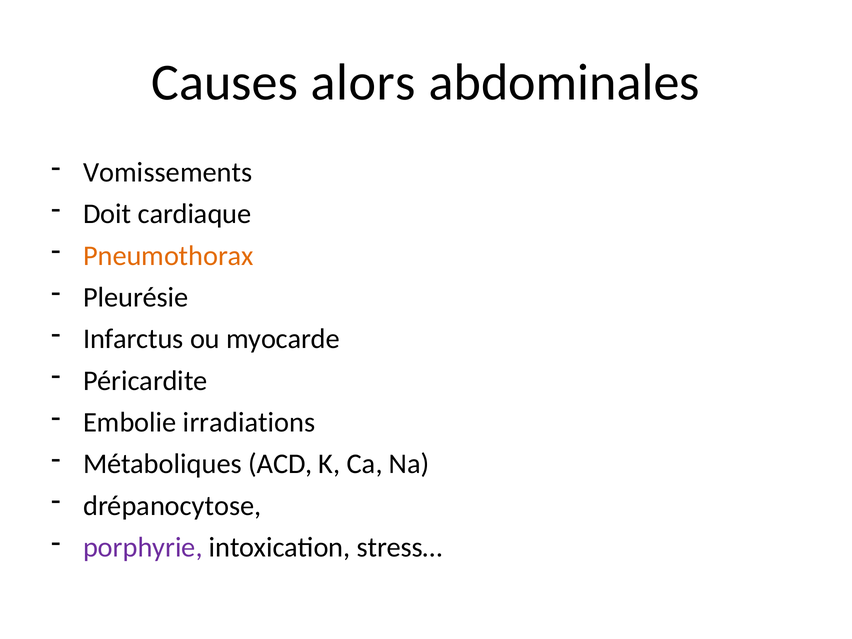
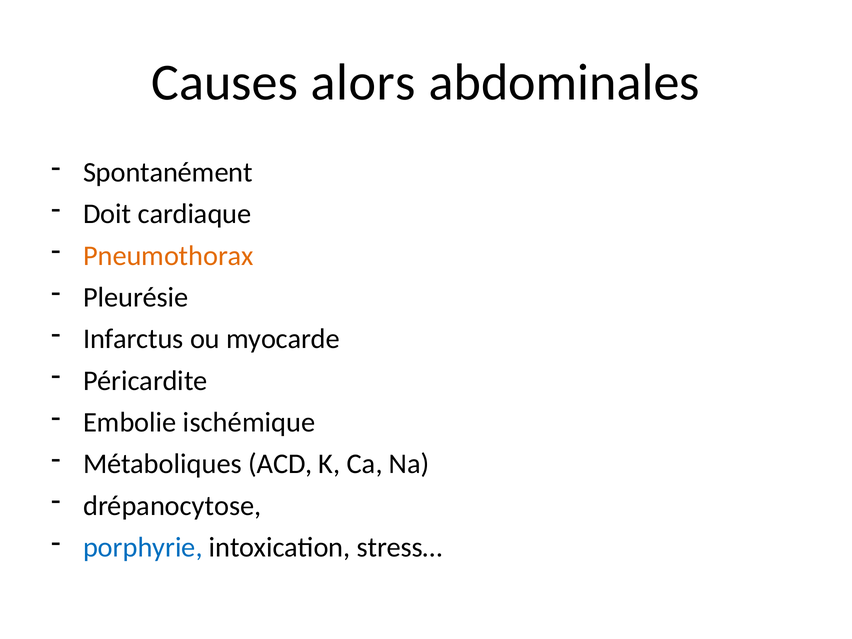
Vomissements: Vomissements -> Spontanément
irradiations: irradiations -> ischémique
porphyrie colour: purple -> blue
